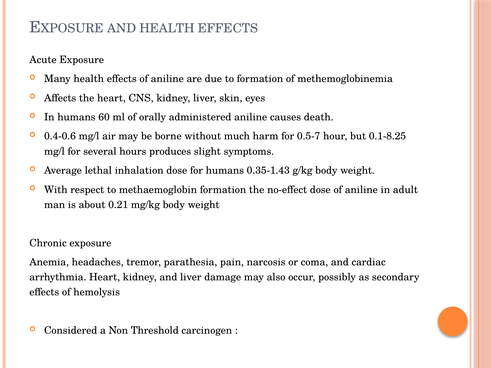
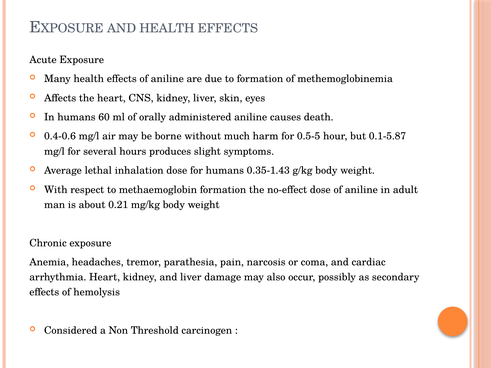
0.5-7: 0.5-7 -> 0.5-5
0.1-8.25: 0.1-8.25 -> 0.1-5.87
